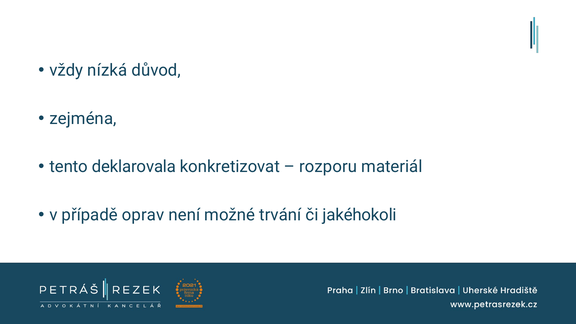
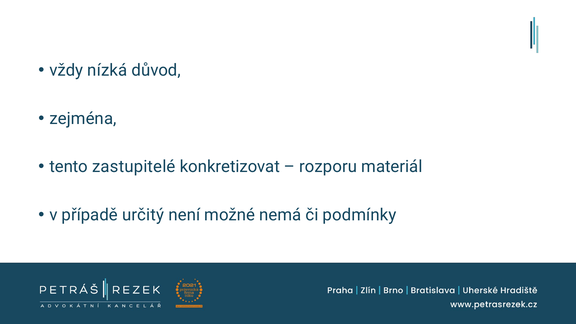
deklarovala: deklarovala -> zastupitelé
oprav: oprav -> určitý
trvání: trvání -> nemá
jakéhokoli: jakéhokoli -> podmínky
